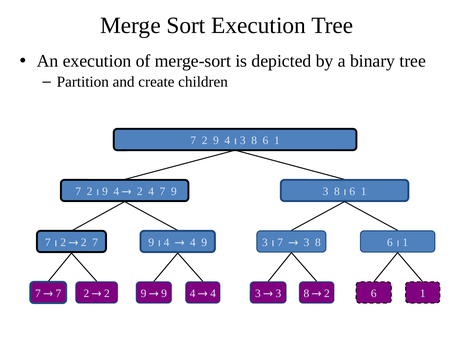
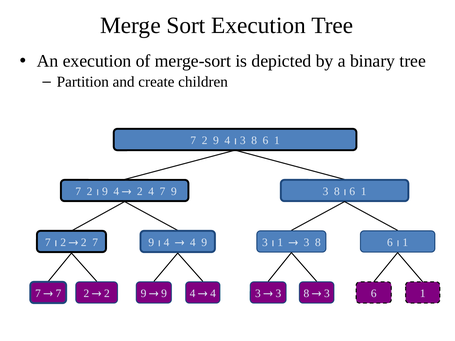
7 at (280, 242): 7 -> 1
2 at (327, 293): 2 -> 3
